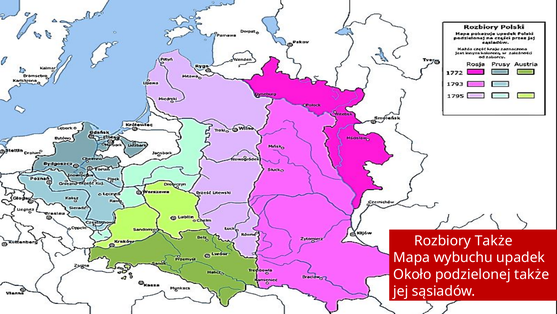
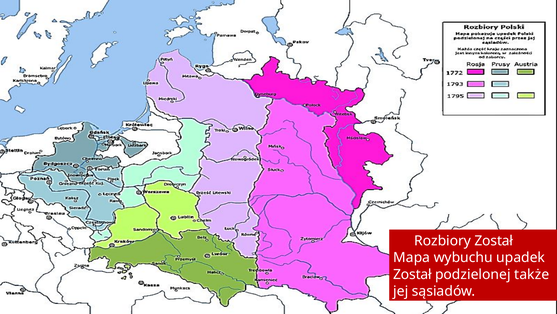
Rozbiory Także: Także -> Został
Około at (412, 274): Około -> Został
